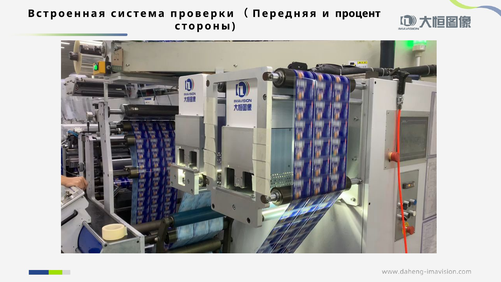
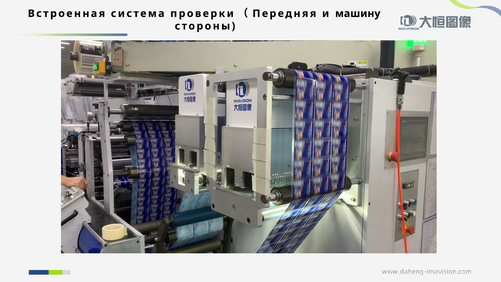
процент: процент -> машину
